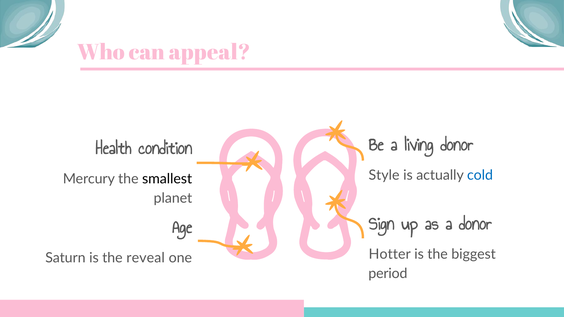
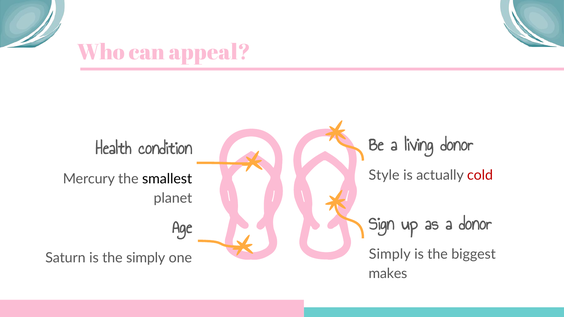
cold colour: blue -> red
the reveal: reveal -> simply
one Hotter: Hotter -> Simply
period: period -> makes
